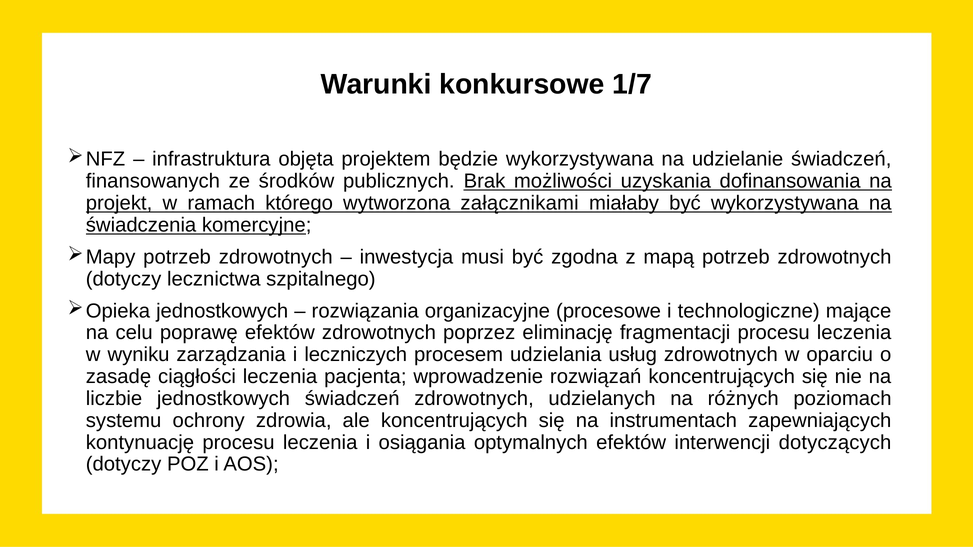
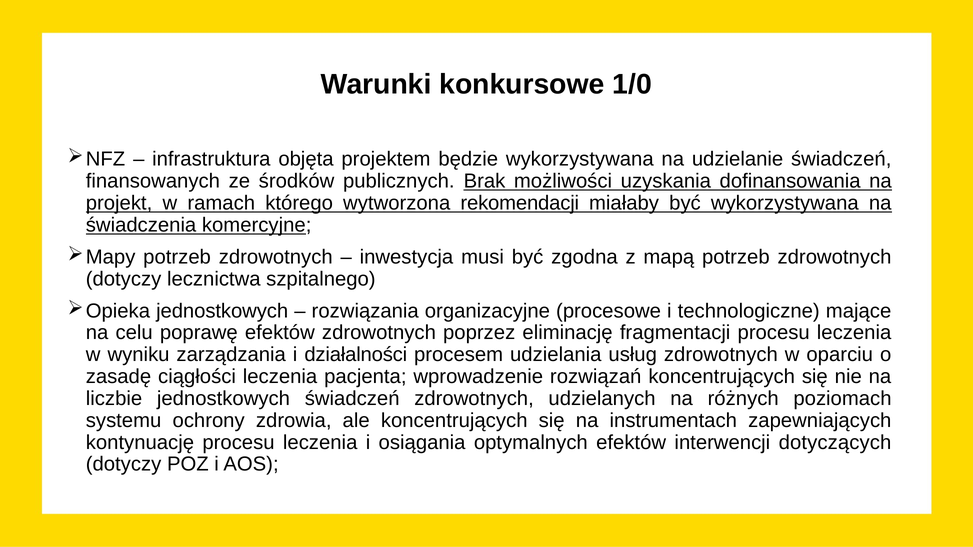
1/7: 1/7 -> 1/0
załącznikami: załącznikami -> rekomendacji
leczniczych: leczniczych -> działalności
